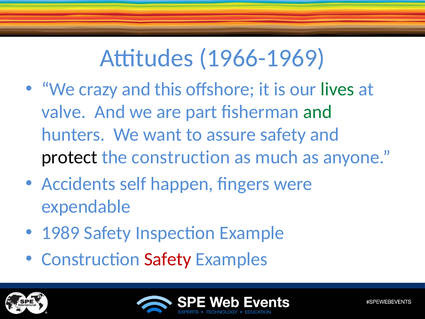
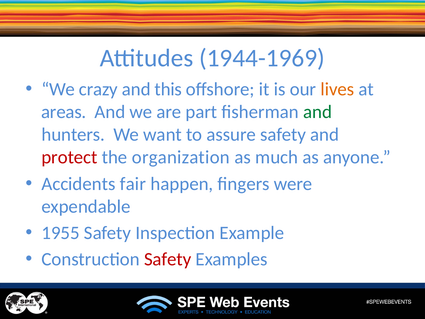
1966-1969: 1966-1969 -> 1944-1969
lives colour: green -> orange
valve: valve -> areas
protect colour: black -> red
the construction: construction -> organization
self: self -> fair
1989: 1989 -> 1955
